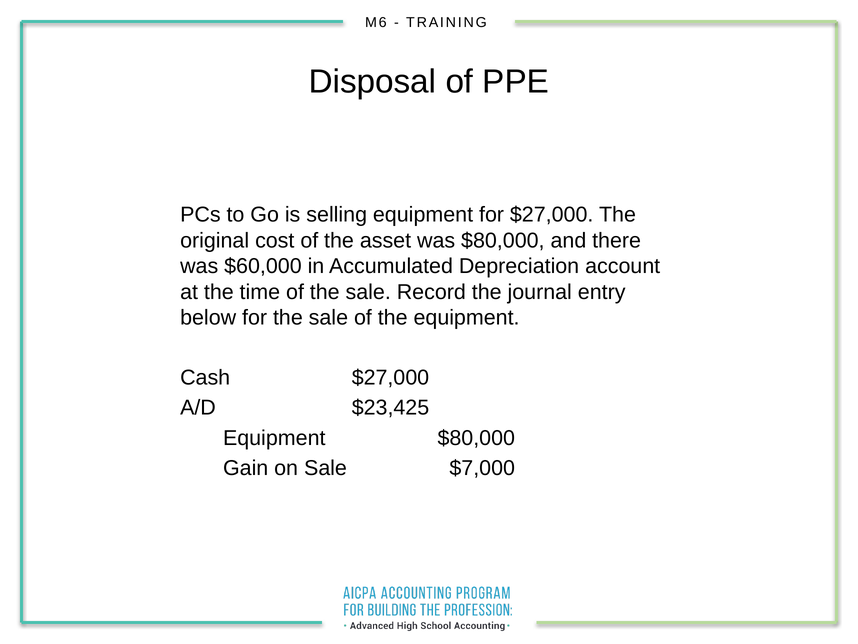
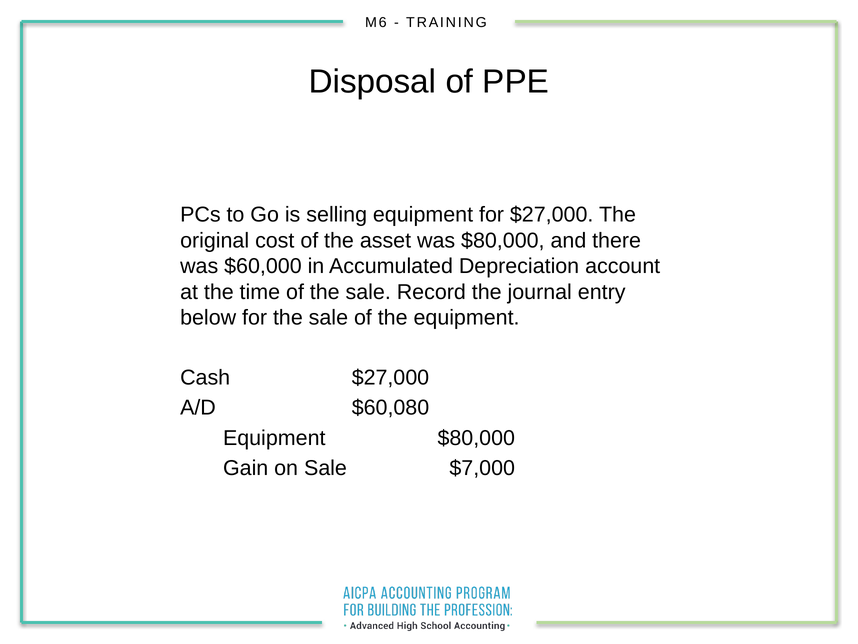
$23,425: $23,425 -> $60,080
